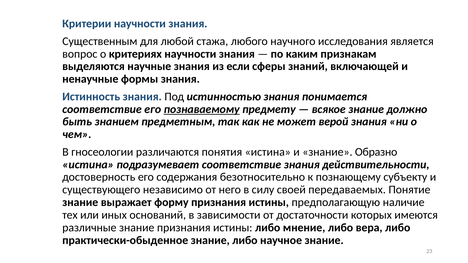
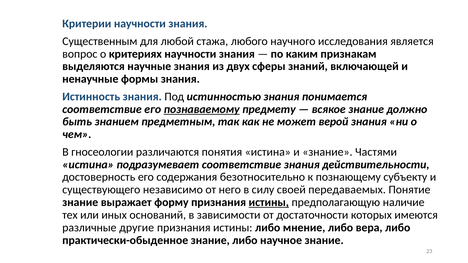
если: если -> двух
Образно: Образно -> Частями
истины at (269, 203) underline: none -> present
различные знание: знание -> другие
